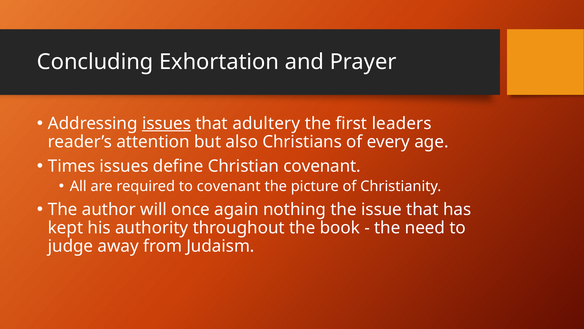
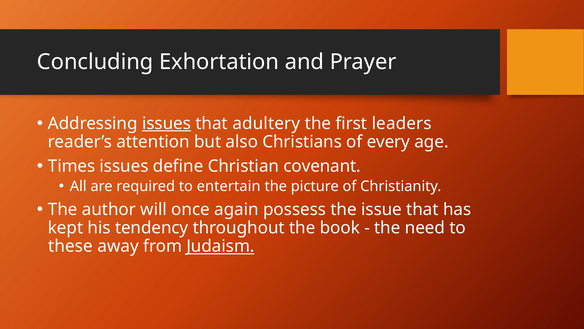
to covenant: covenant -> entertain
nothing: nothing -> possess
authority: authority -> tendency
judge: judge -> these
Judaism underline: none -> present
